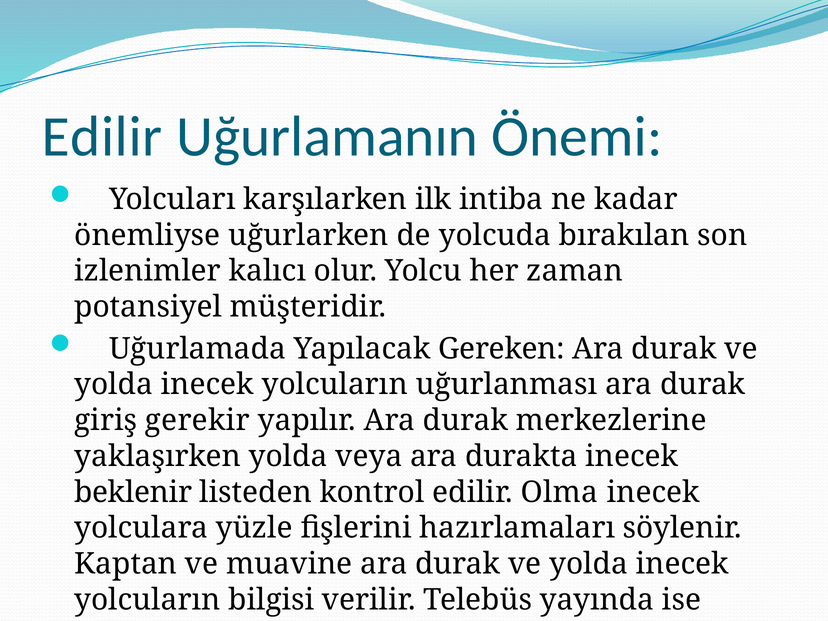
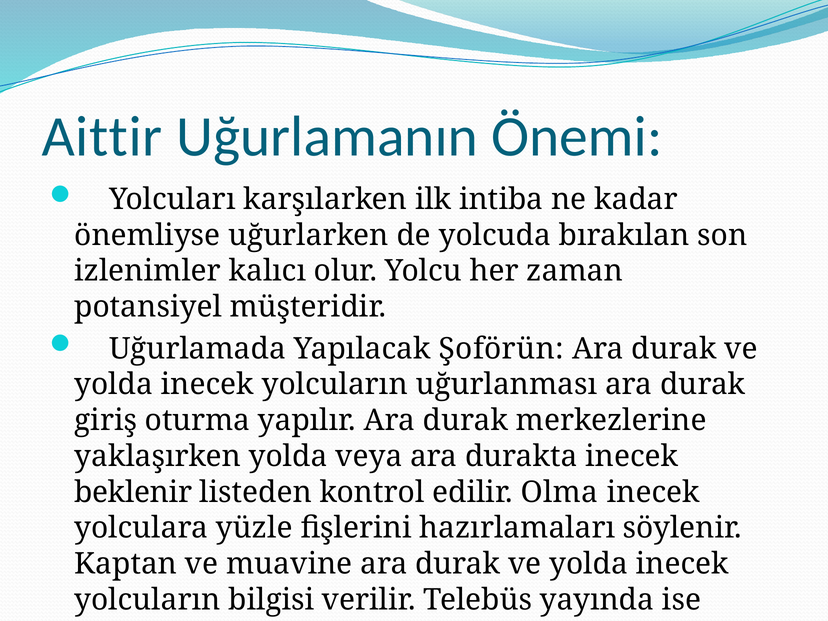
Edilir at (102, 137): Edilir -> Aittir
Gereken: Gereken -> Şoförün
gerekir: gerekir -> oturma
